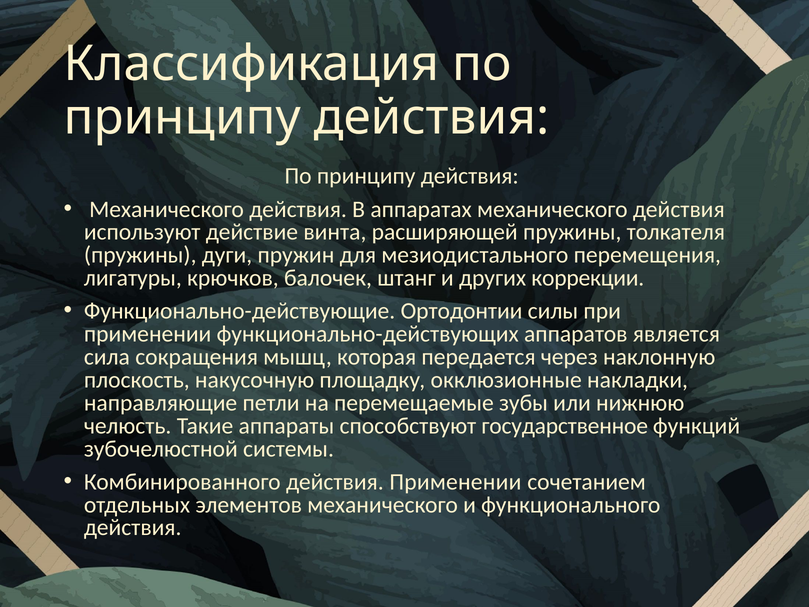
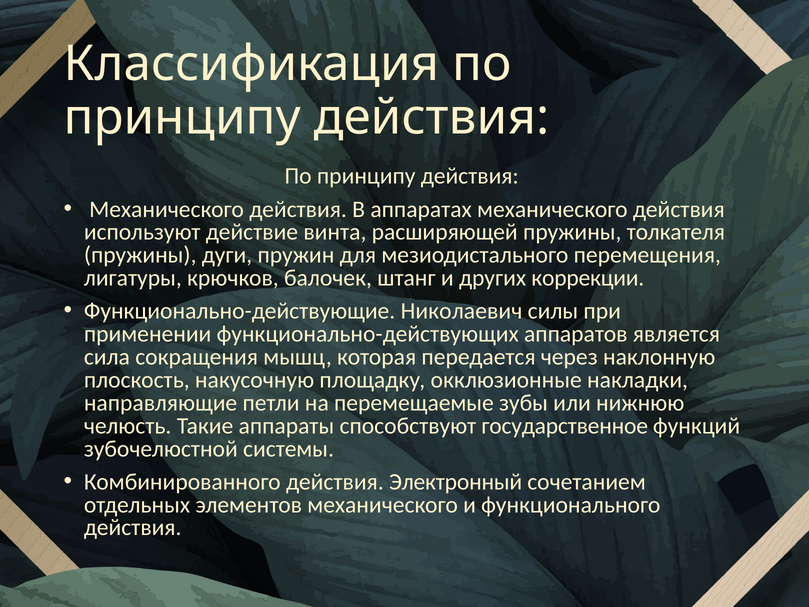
Ортодонтии: Ортодонтии -> Николаевич
действия Применении: Применении -> Электронный
